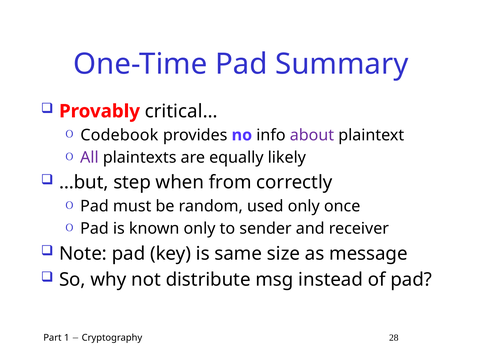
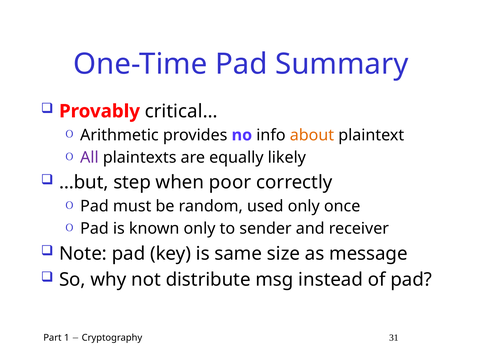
Codebook: Codebook -> Arithmetic
about colour: purple -> orange
from: from -> poor
28: 28 -> 31
